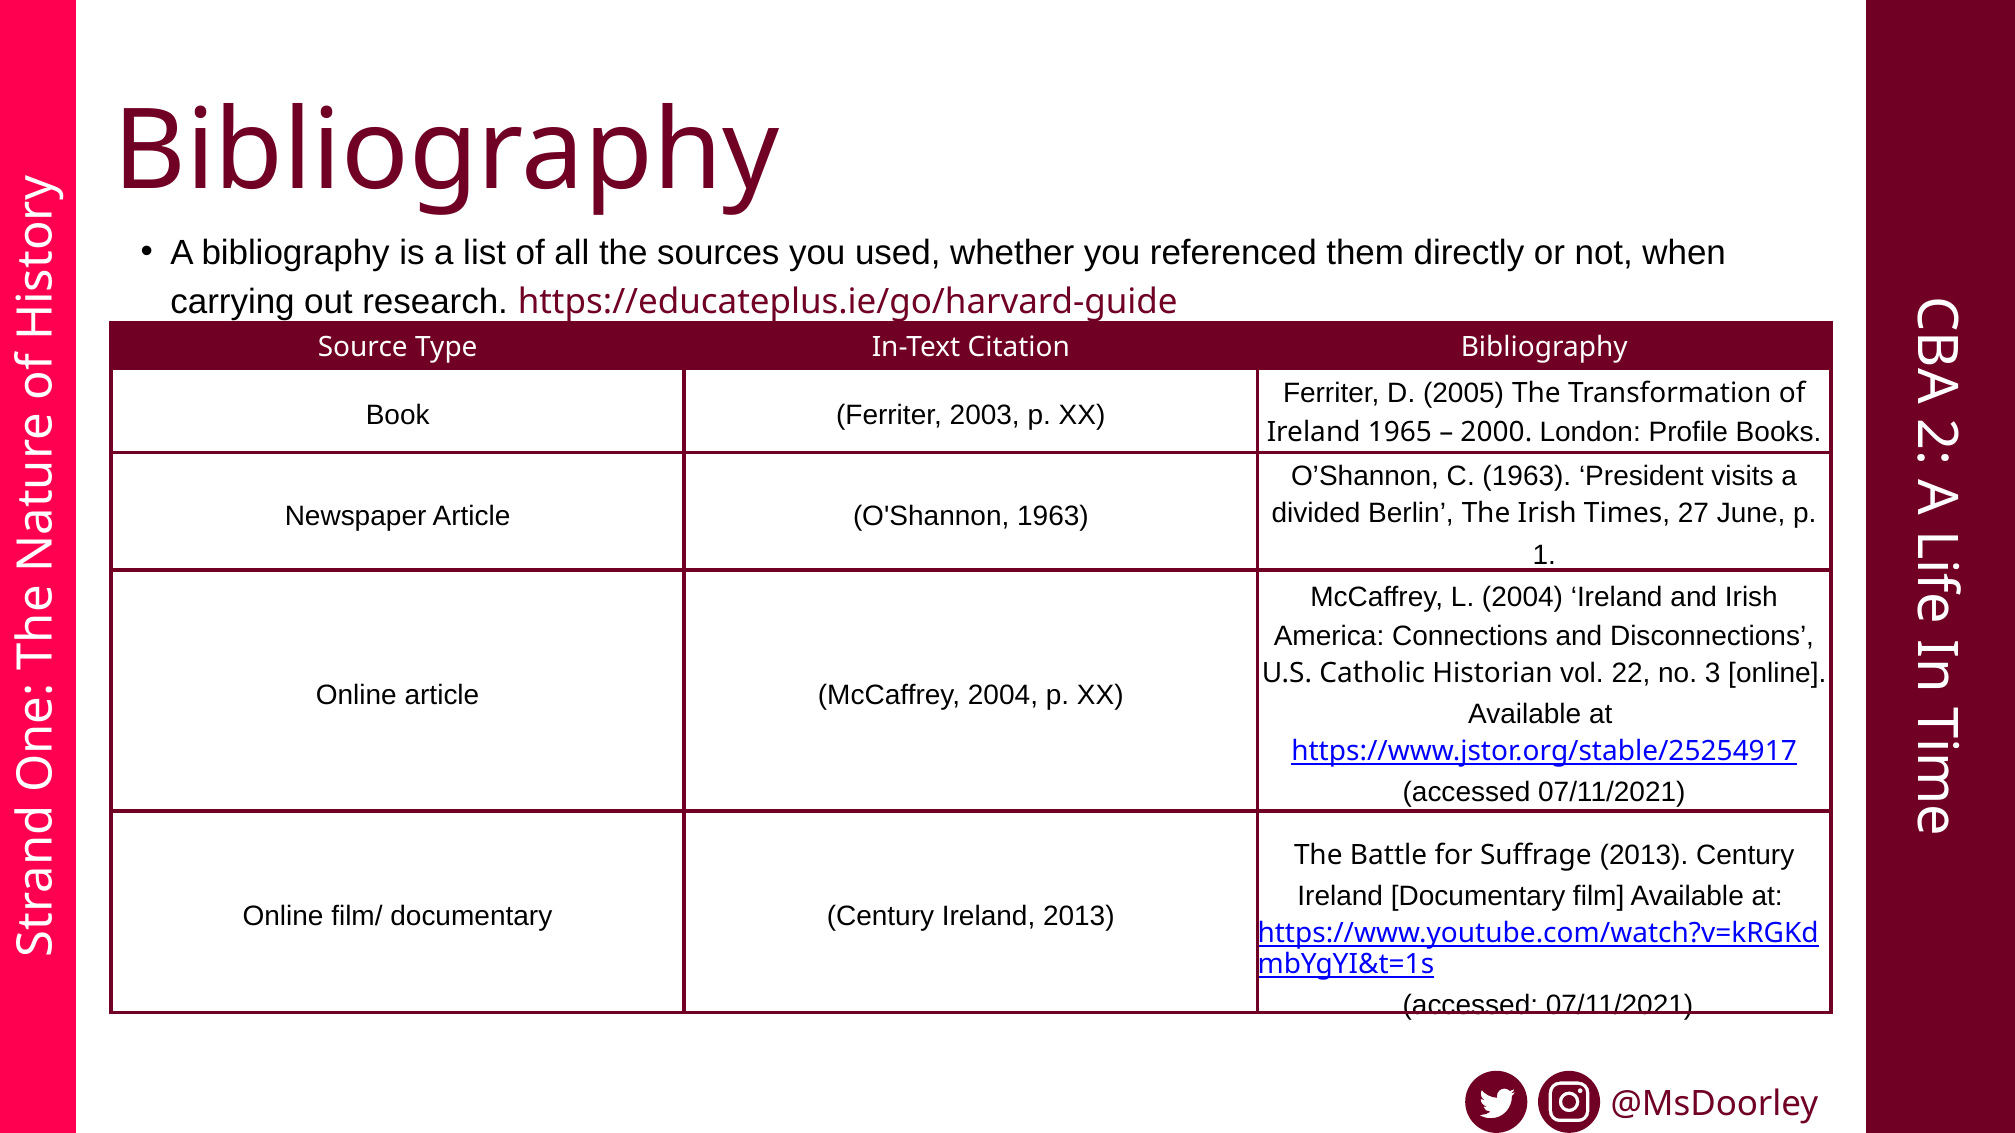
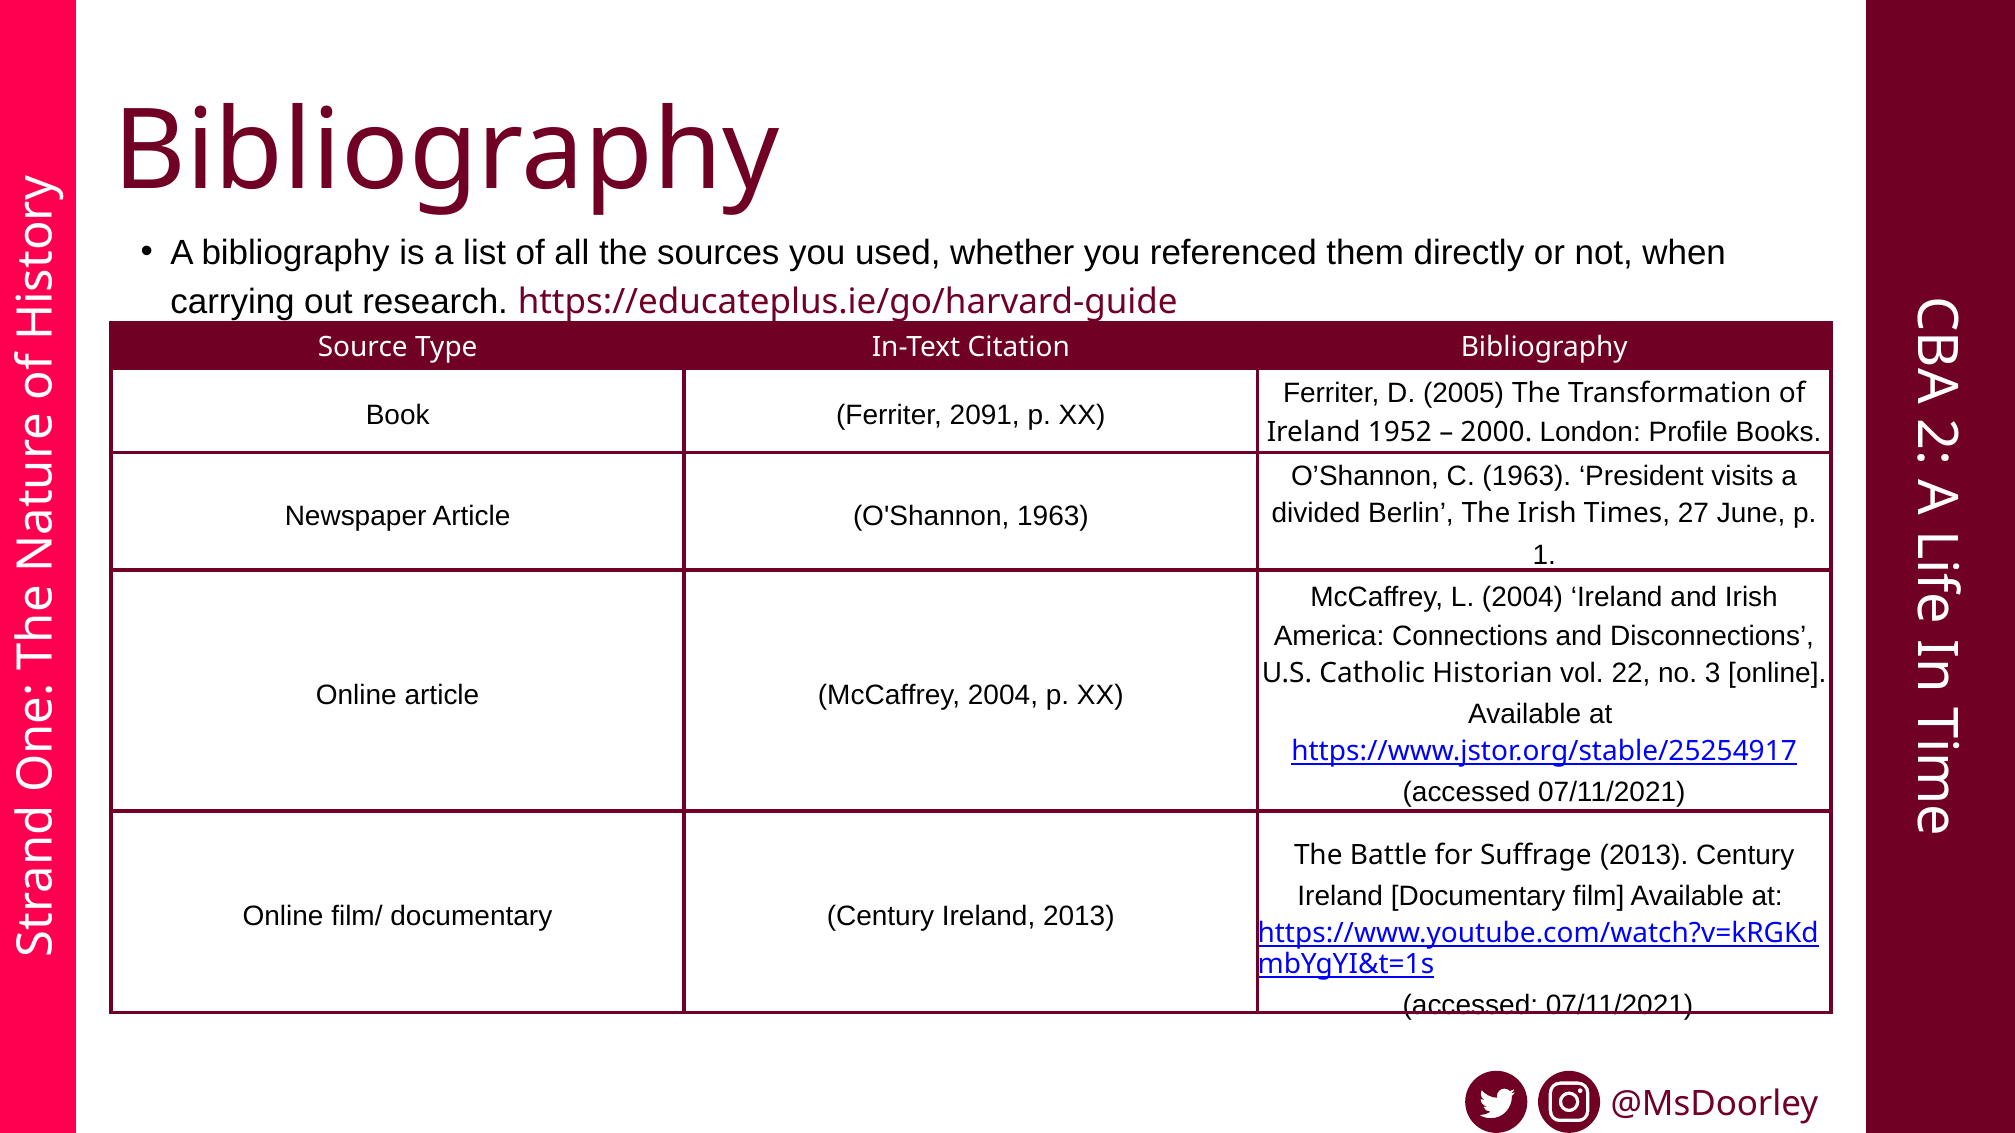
2003: 2003 -> 2091
1965: 1965 -> 1952
